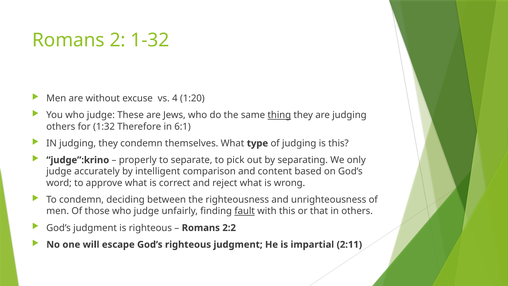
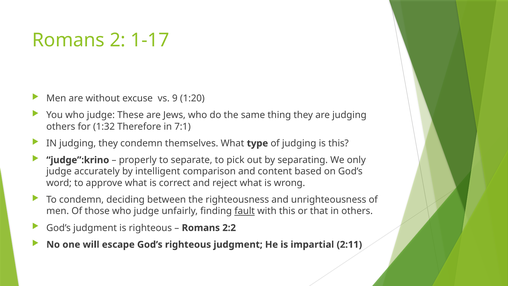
1-32: 1-32 -> 1-17
4: 4 -> 9
thing underline: present -> none
6:1: 6:1 -> 7:1
